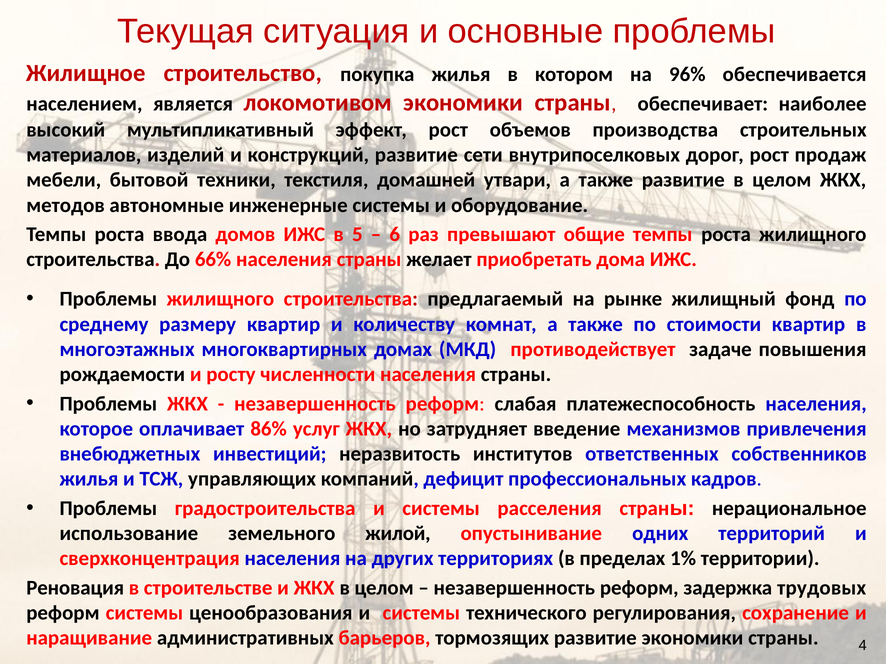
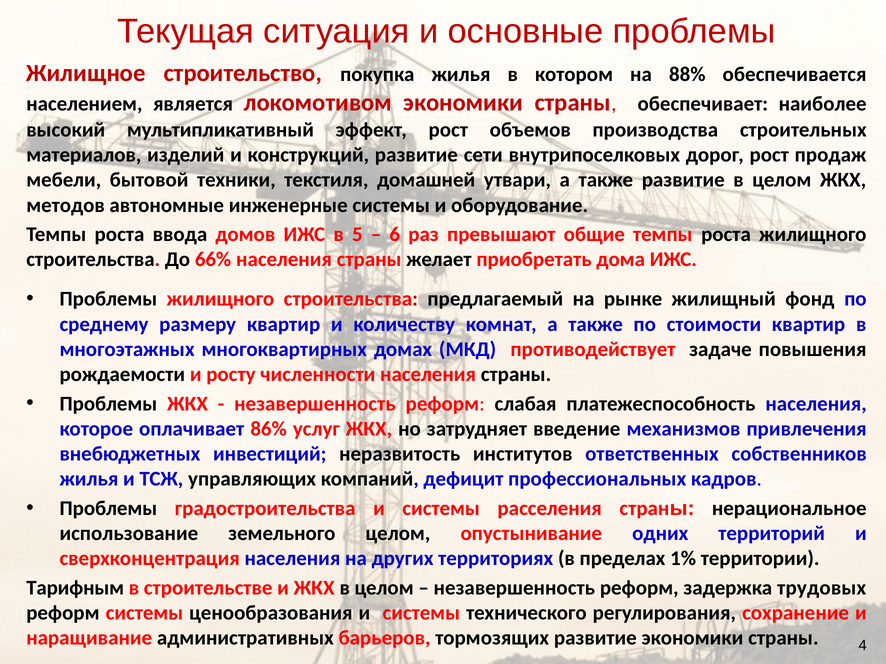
96%: 96% -> 88%
земельного жилой: жилой -> целом
Реновация: Реновация -> Тарифным
